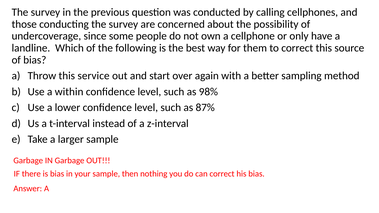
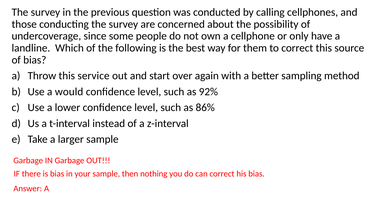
within: within -> would
98%: 98% -> 92%
87%: 87% -> 86%
